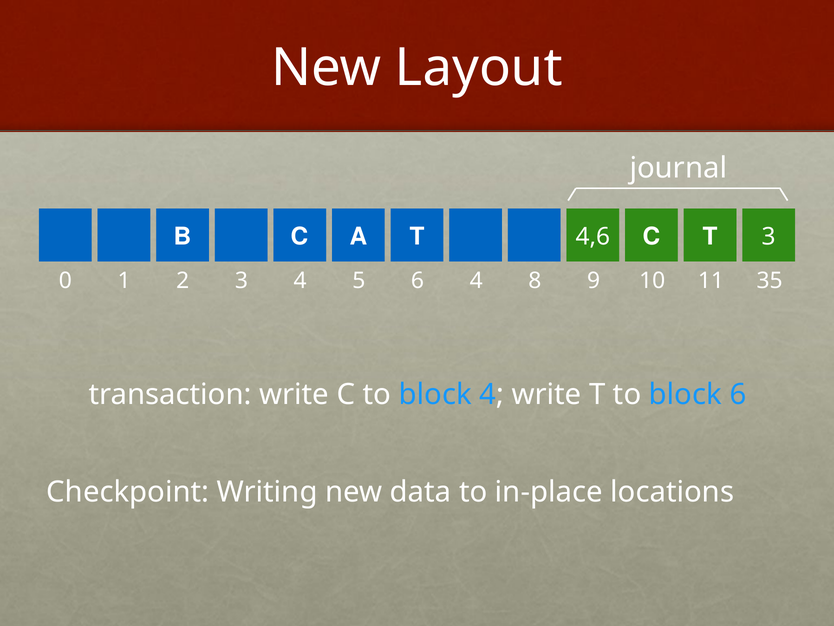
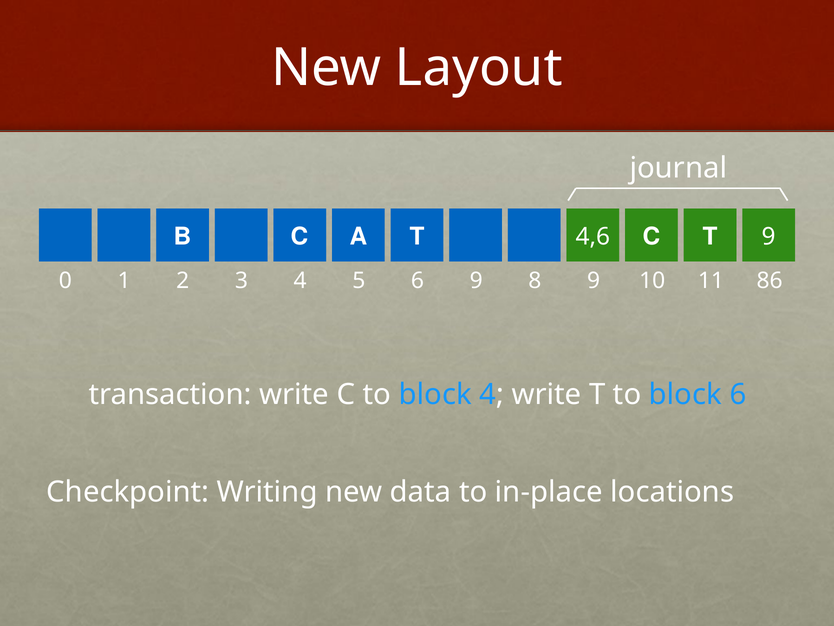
T 3: 3 -> 9
4 4: 4 -> 9
35: 35 -> 86
